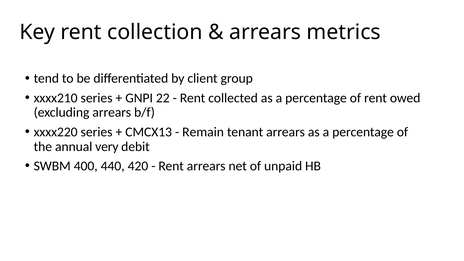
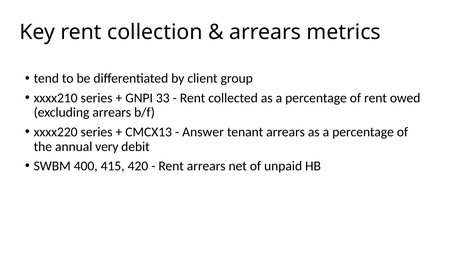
22: 22 -> 33
Remain: Remain -> Answer
440: 440 -> 415
